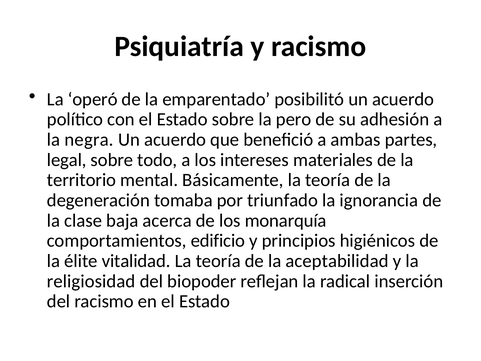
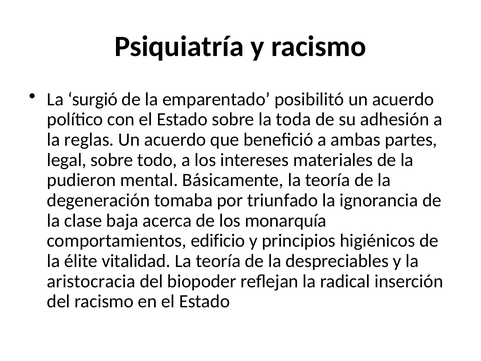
operó: operó -> surgió
pero: pero -> toda
negra: negra -> reglas
territorio: territorio -> pudieron
aceptabilidad: aceptabilidad -> despreciables
religiosidad: religiosidad -> aristocracia
